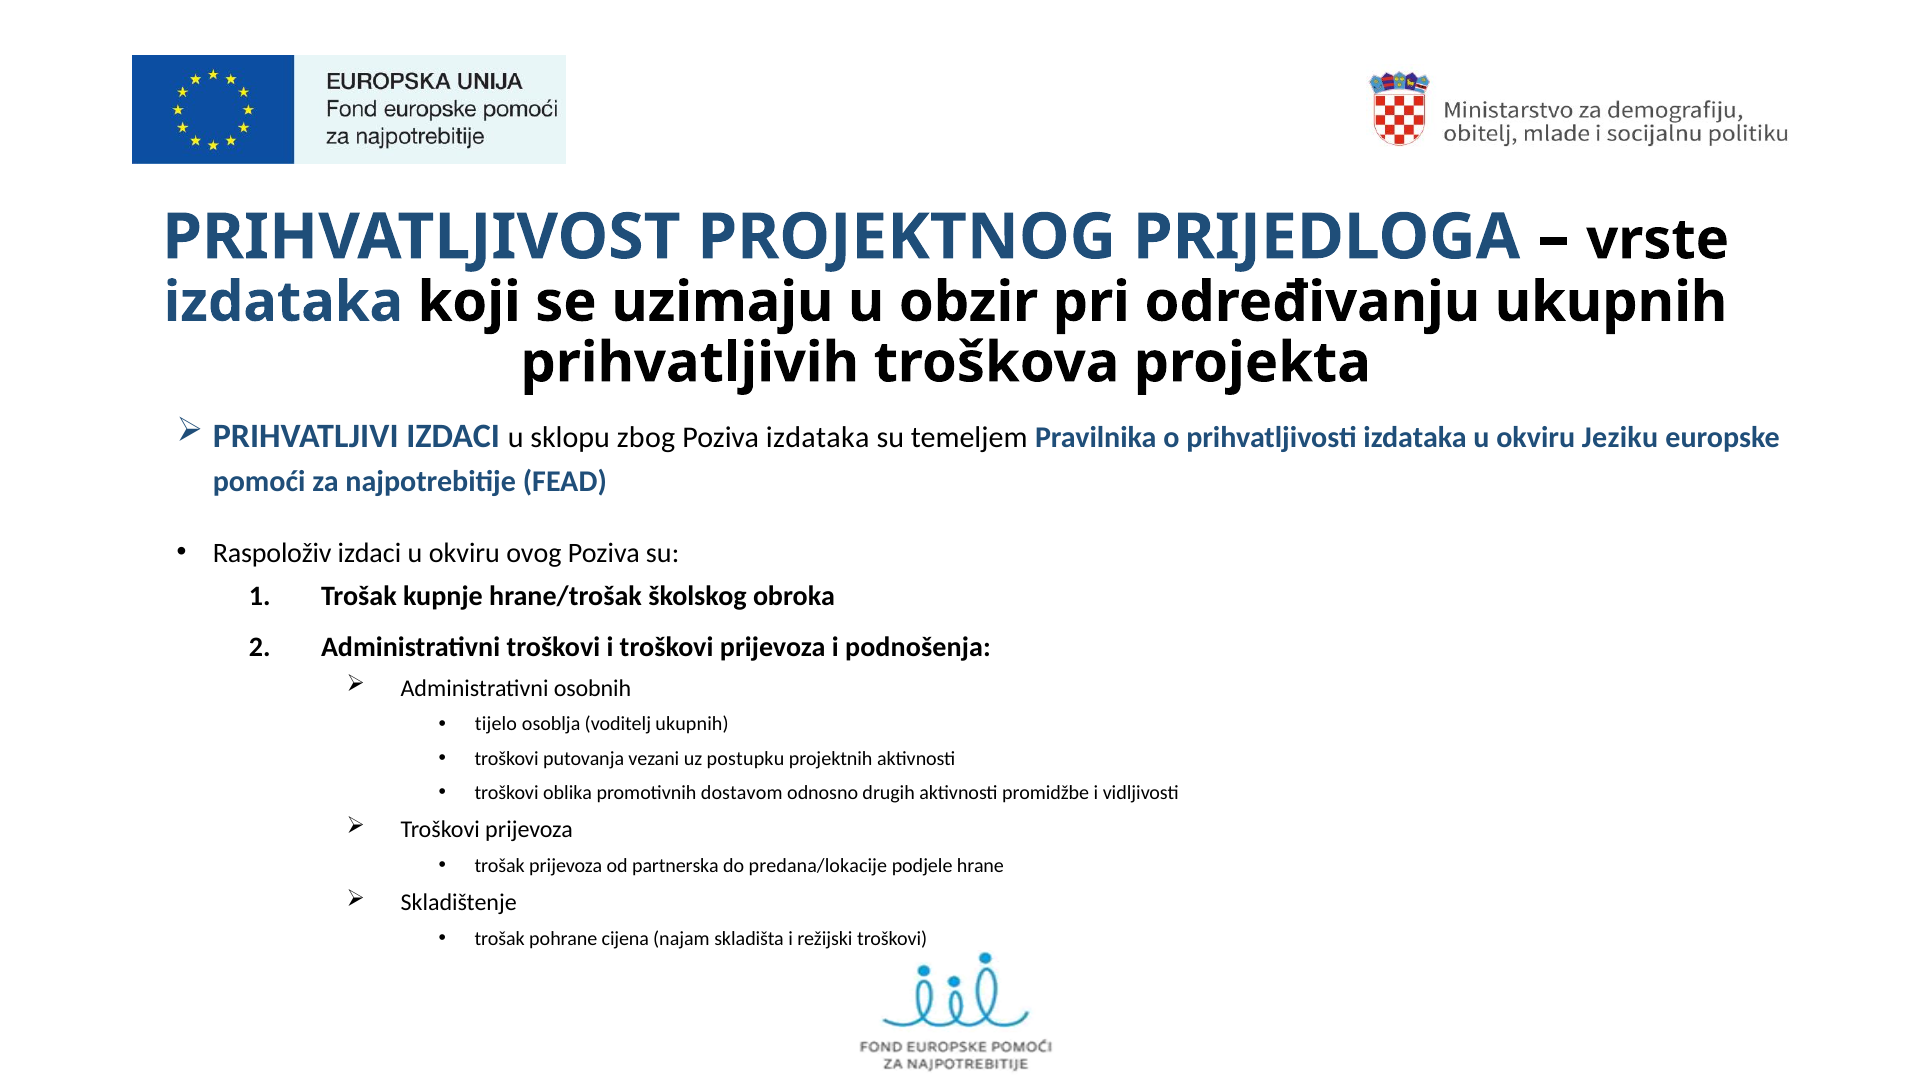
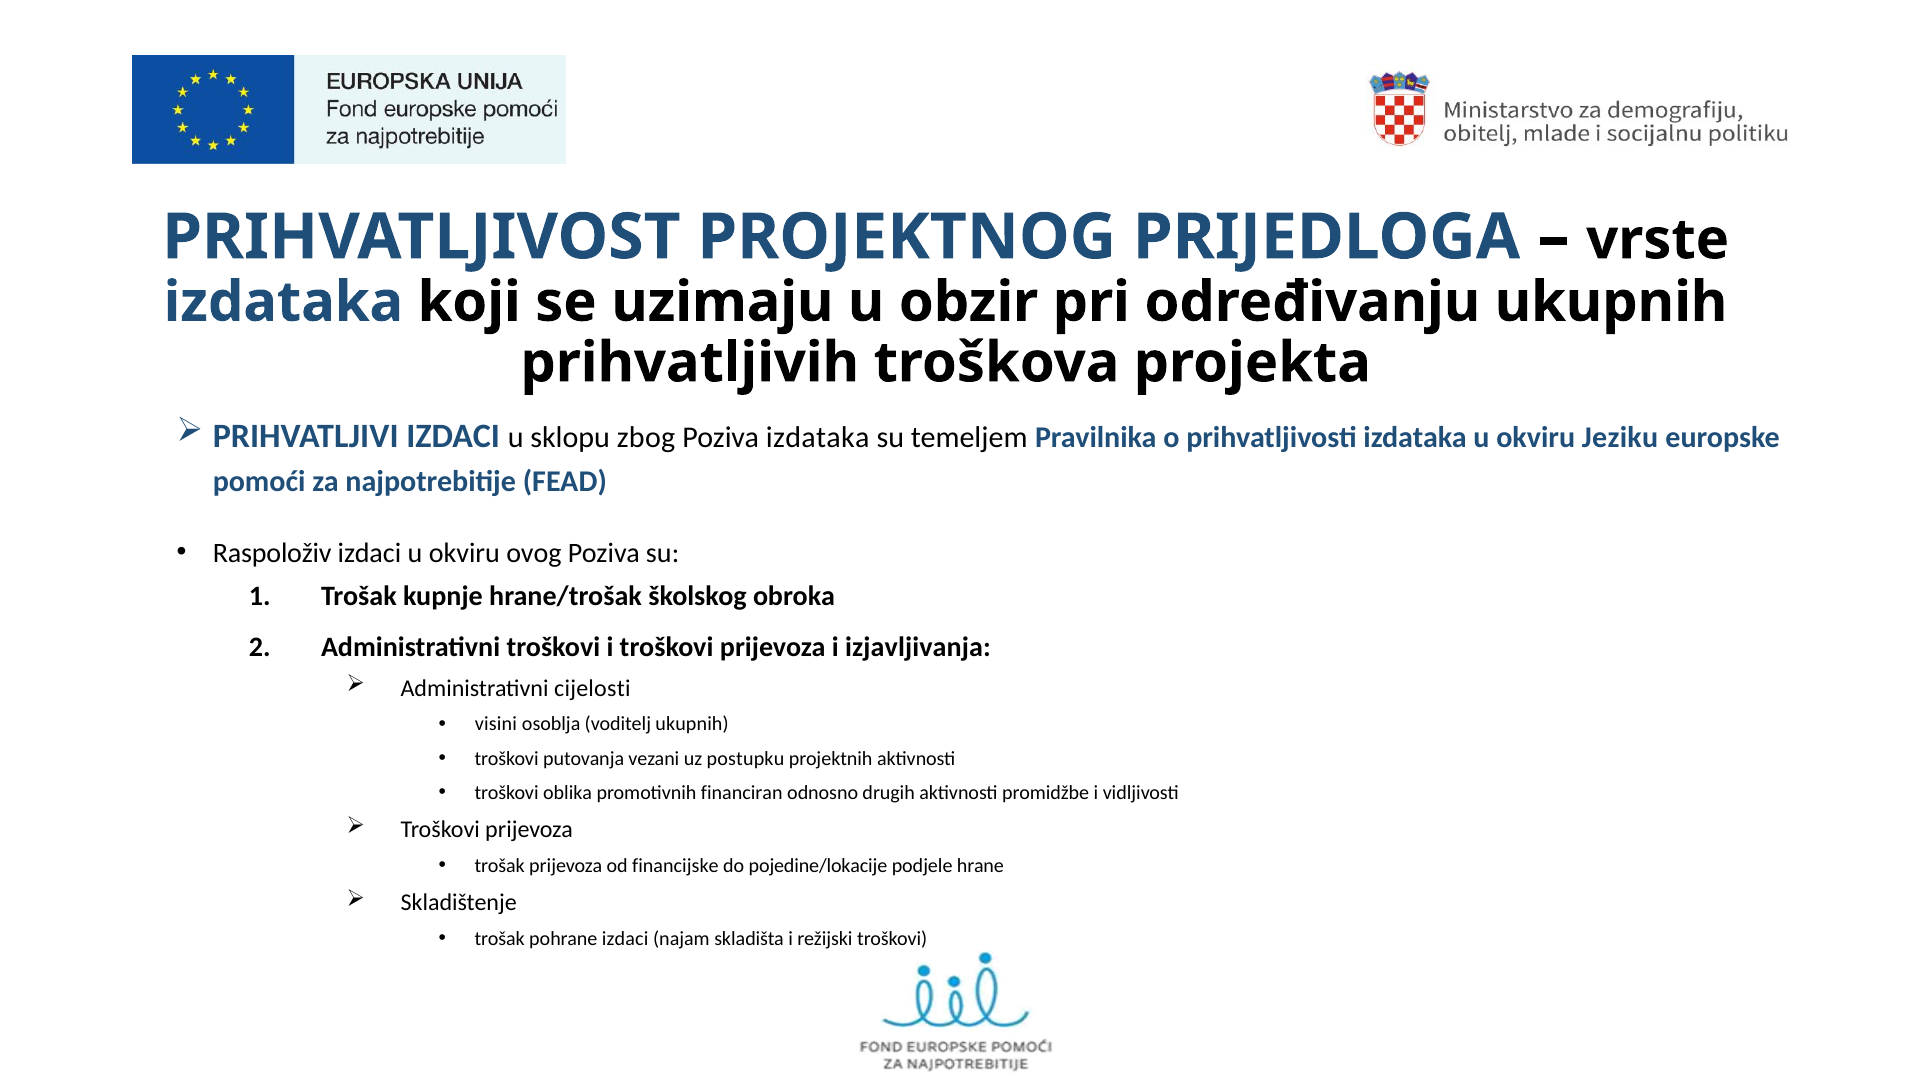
podnošenja: podnošenja -> izjavljivanja
osobnih: osobnih -> cijelosti
tijelo: tijelo -> visini
dostavom: dostavom -> financiran
partnerska: partnerska -> financijske
predana/lokacije: predana/lokacije -> pojedine/lokacije
pohrane cijena: cijena -> izdaci
